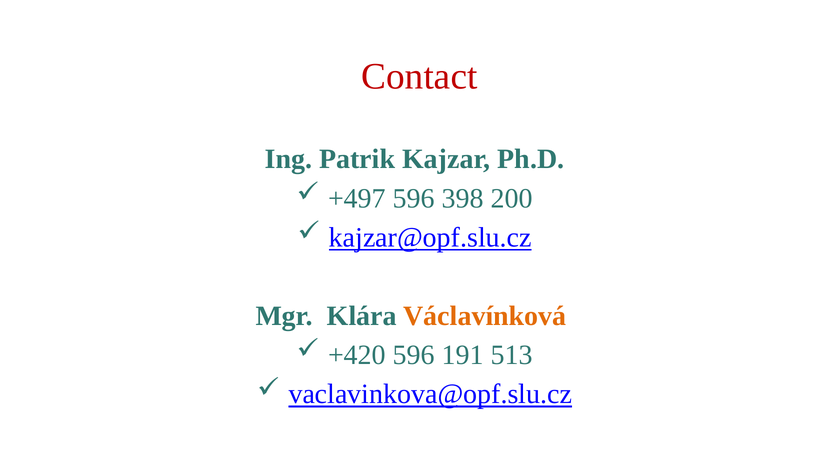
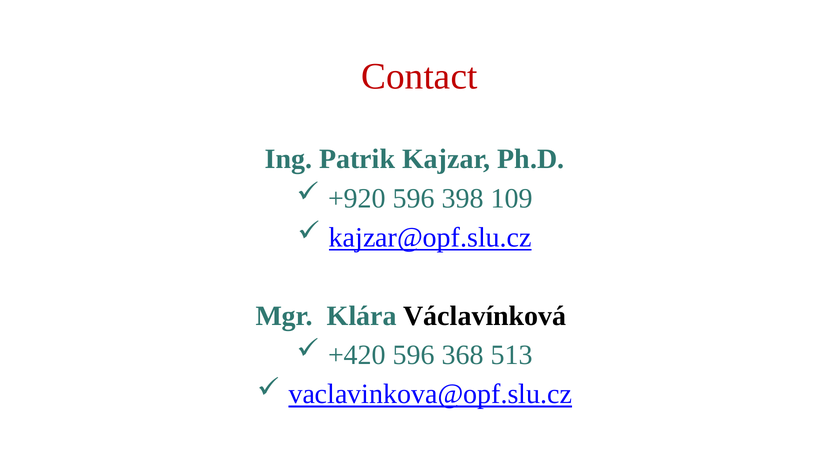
+497: +497 -> +920
200: 200 -> 109
Václavínková colour: orange -> black
191: 191 -> 368
